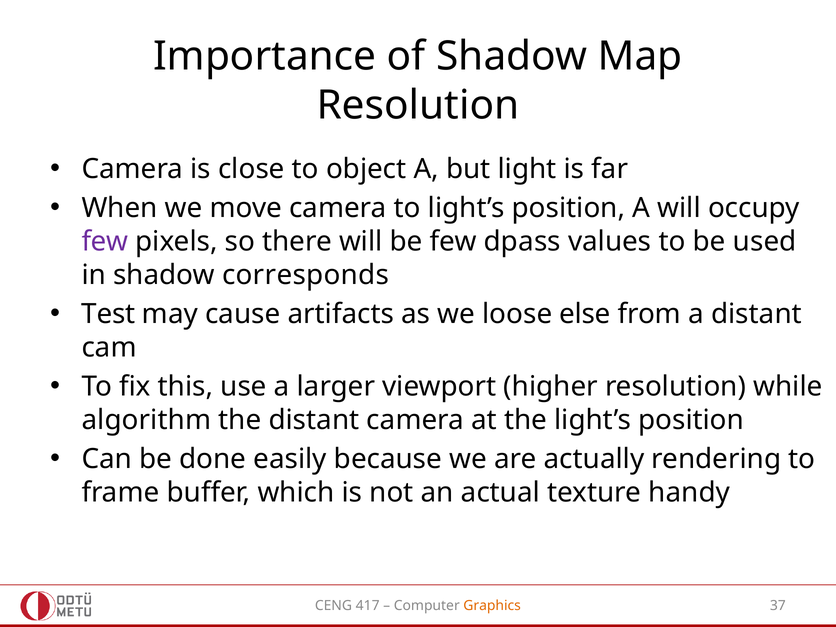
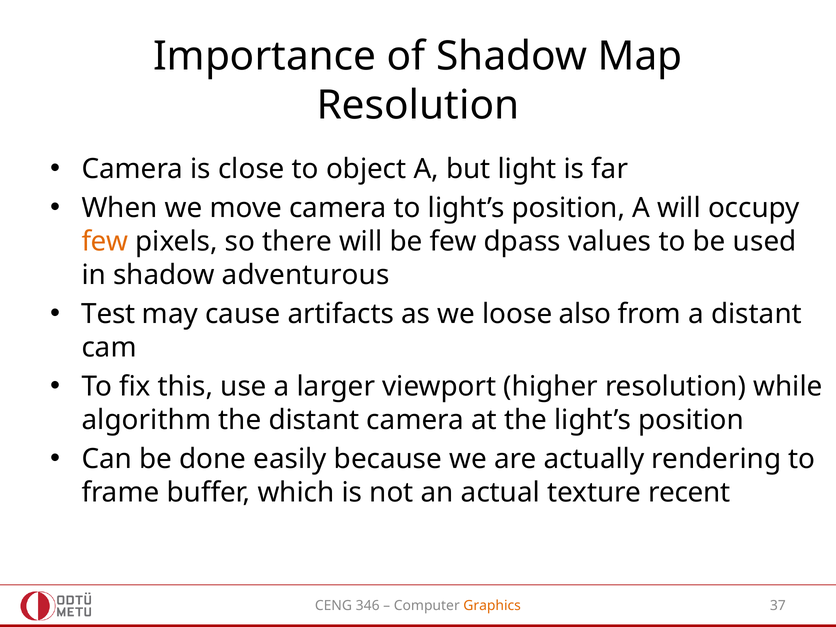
few at (105, 242) colour: purple -> orange
corresponds: corresponds -> adventurous
else: else -> also
handy: handy -> recent
417: 417 -> 346
